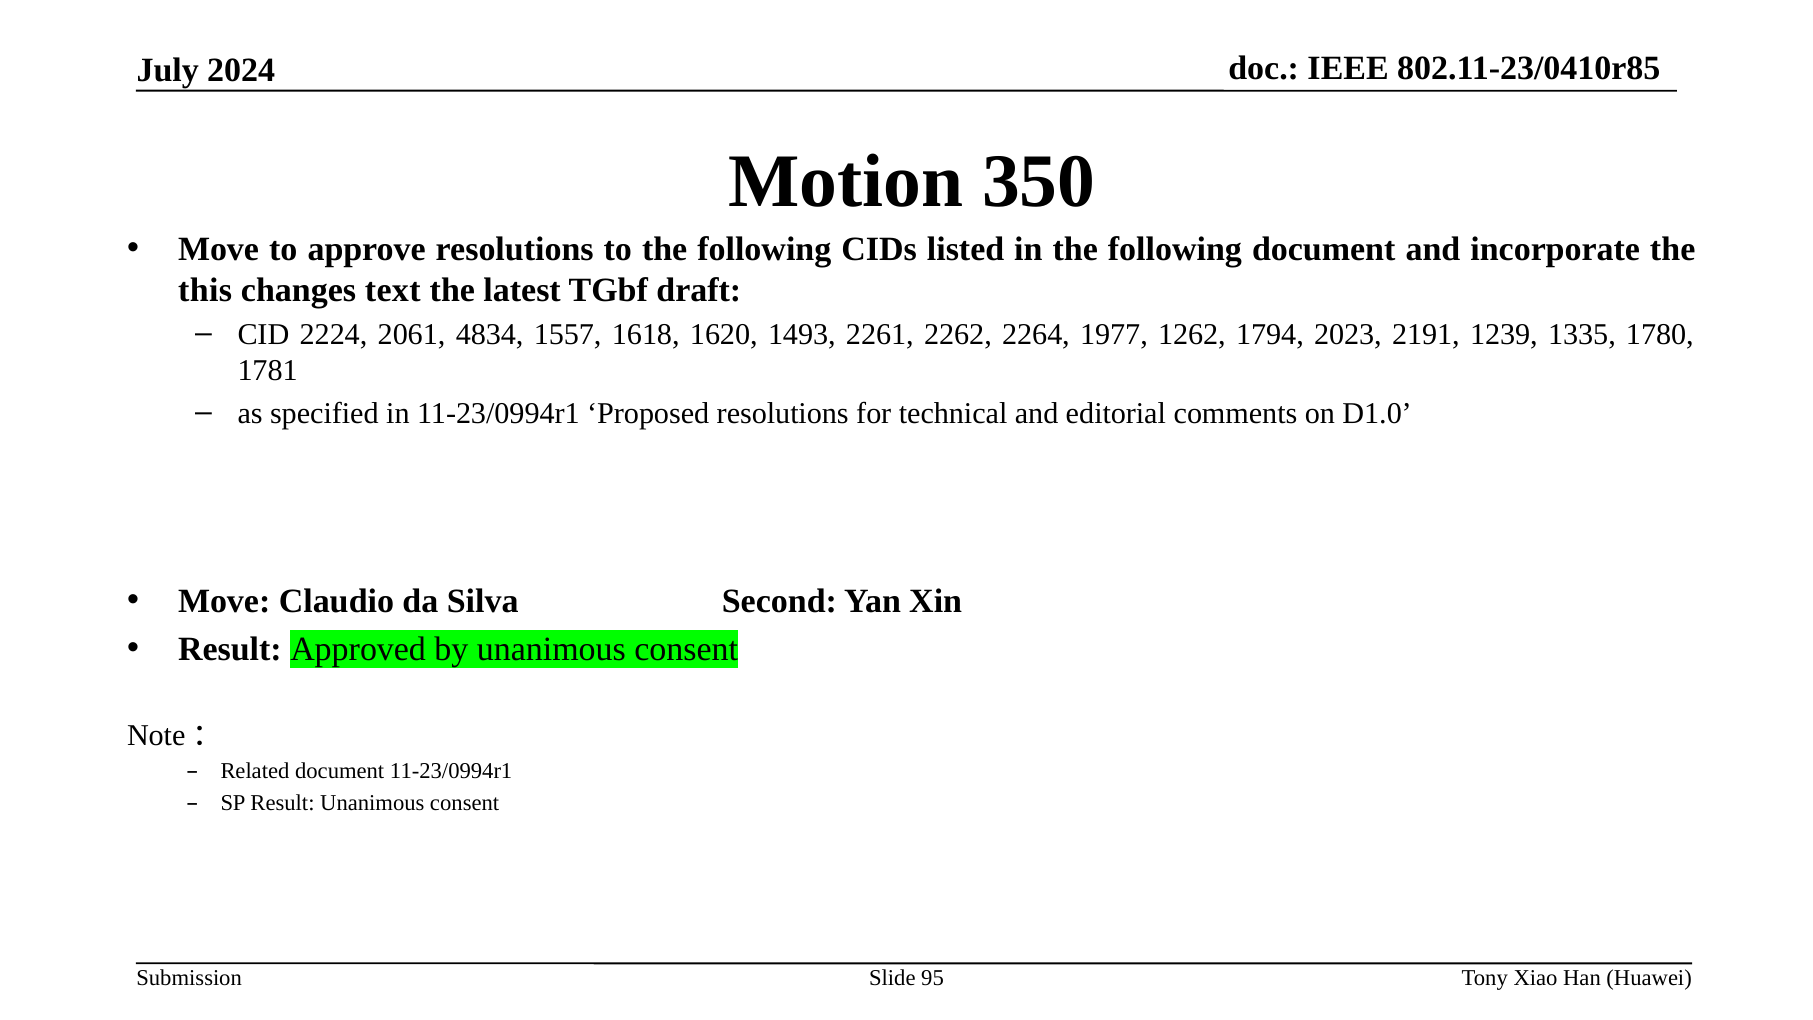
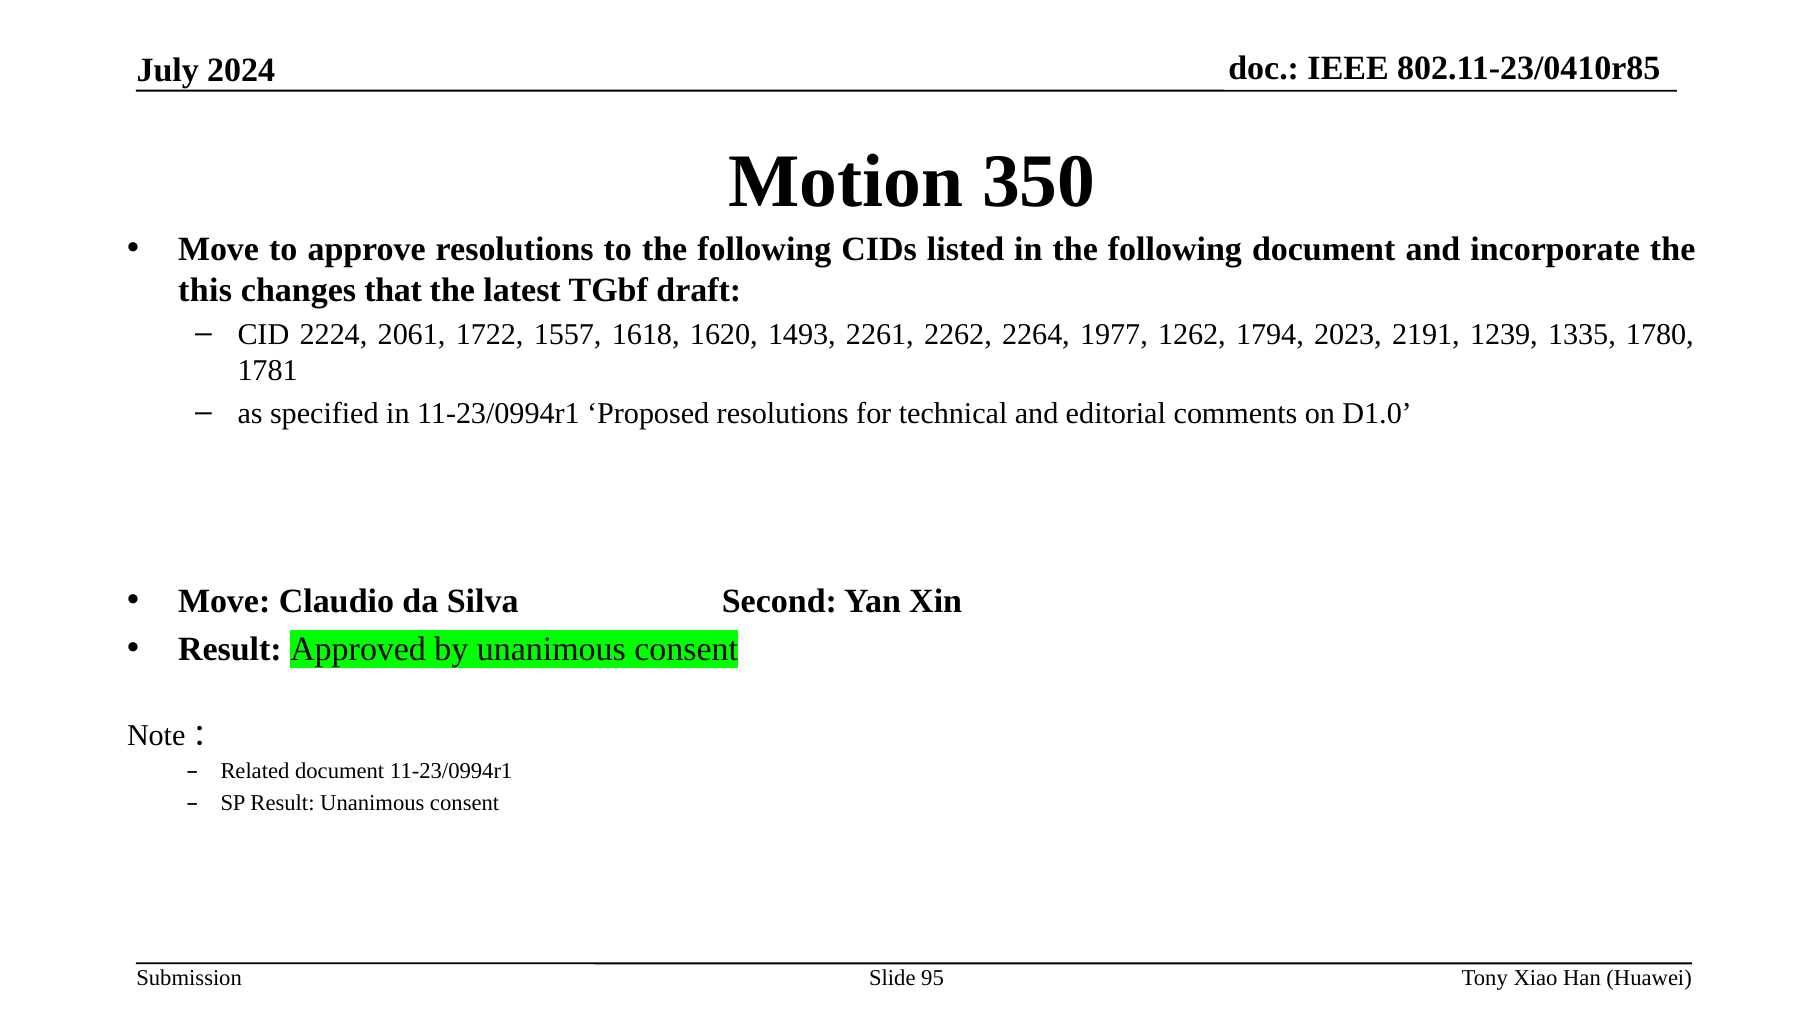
text: text -> that
4834: 4834 -> 1722
